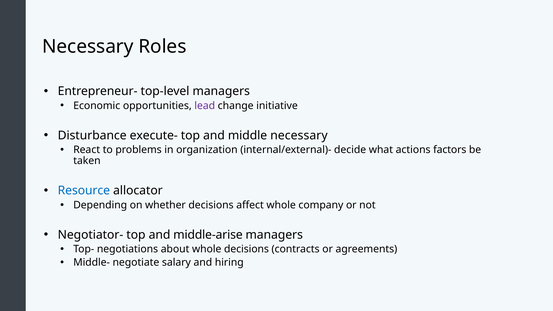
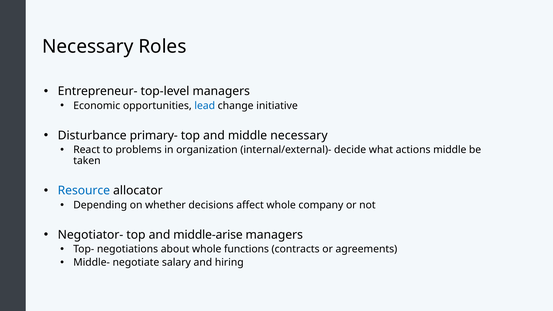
lead colour: purple -> blue
execute-: execute- -> primary-
actions factors: factors -> middle
whole decisions: decisions -> functions
